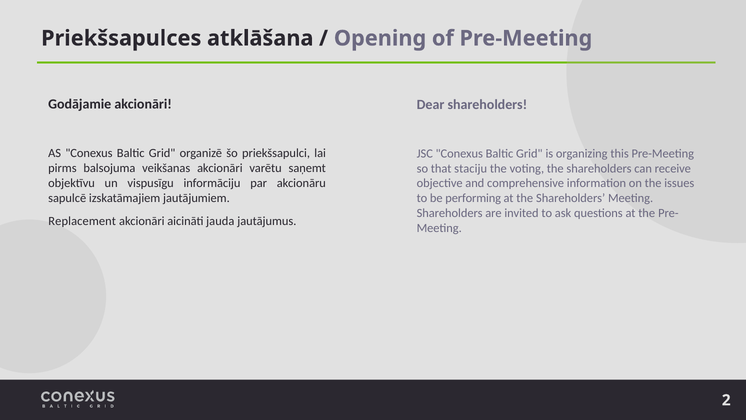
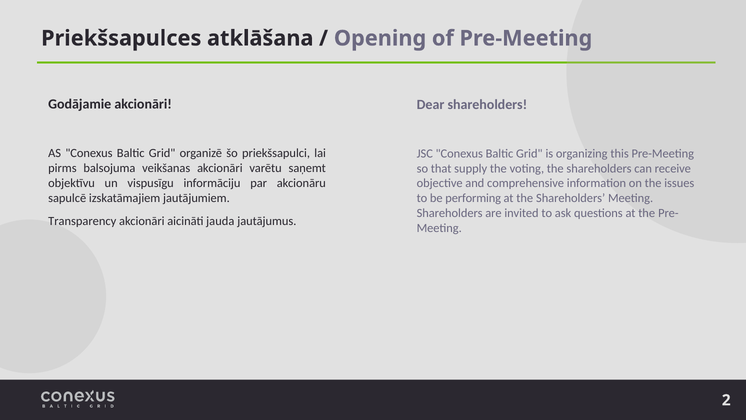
staciju: staciju -> supply
Replacement: Replacement -> Transparency
